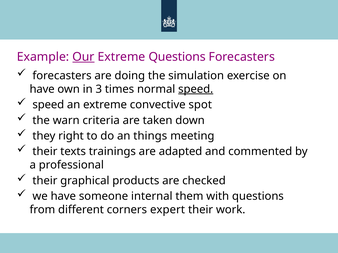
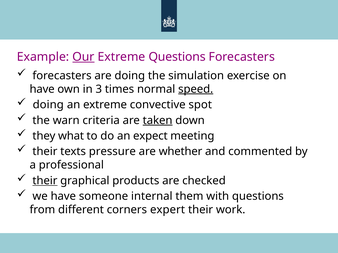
speed at (48, 105): speed -> doing
taken underline: none -> present
right: right -> what
things: things -> expect
trainings: trainings -> pressure
adapted: adapted -> whether
their at (45, 181) underline: none -> present
